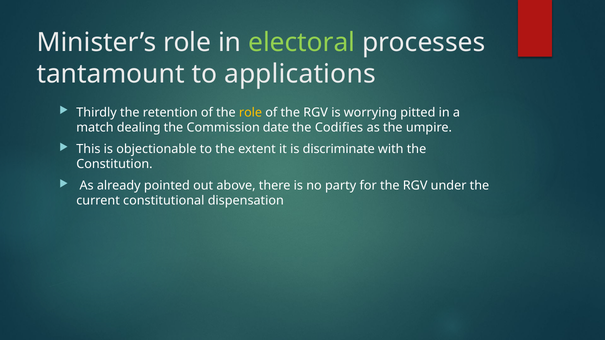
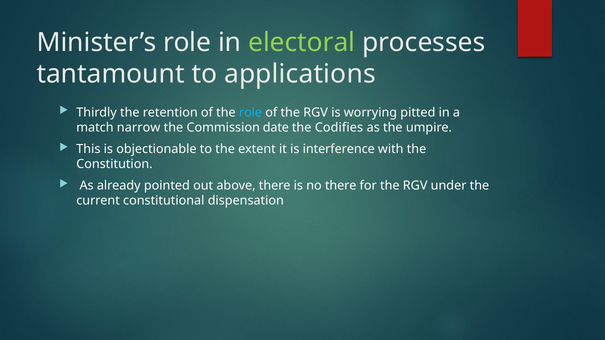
role at (251, 113) colour: yellow -> light blue
dealing: dealing -> narrow
discriminate: discriminate -> interference
no party: party -> there
